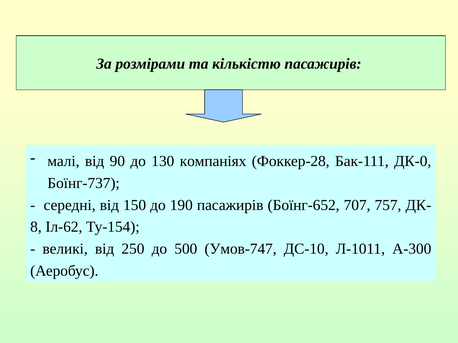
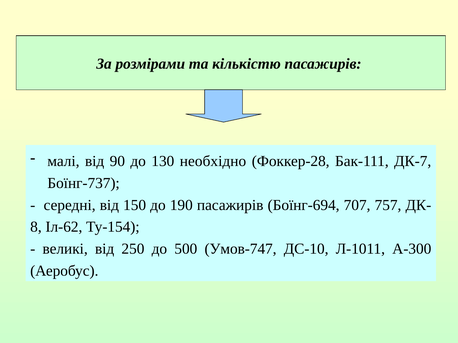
компаніях: компаніях -> необхідно
ДК-0: ДК-0 -> ДК-7
Боїнг-652: Боїнг-652 -> Боїнг-694
